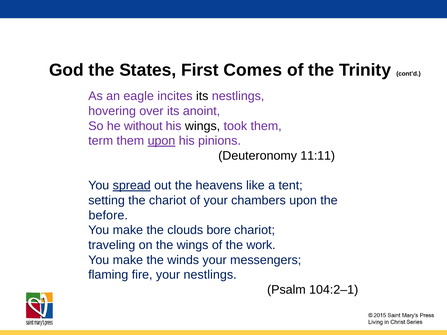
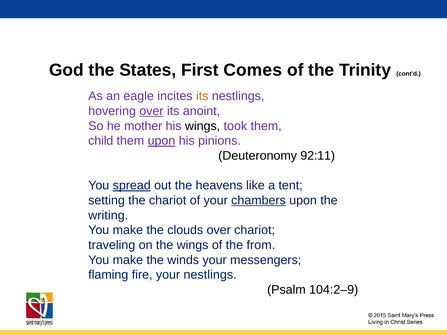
its at (202, 96) colour: black -> orange
over at (151, 111) underline: none -> present
without: without -> mother
term: term -> child
11:11: 11:11 -> 92:11
chambers underline: none -> present
before: before -> writing
clouds bore: bore -> over
work: work -> from
104:2–1: 104:2–1 -> 104:2–9
